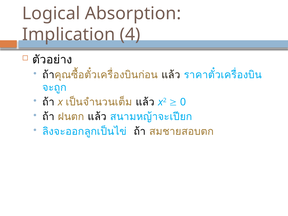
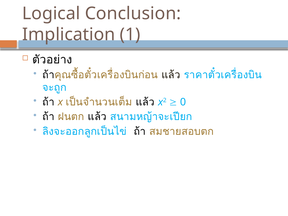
Absorption: Absorption -> Conclusion
4: 4 -> 1
